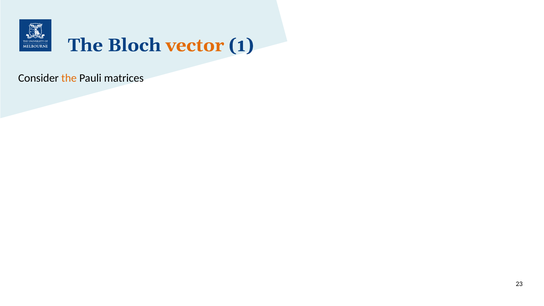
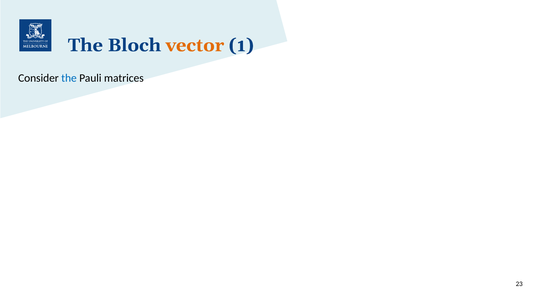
the at (69, 78) colour: orange -> blue
